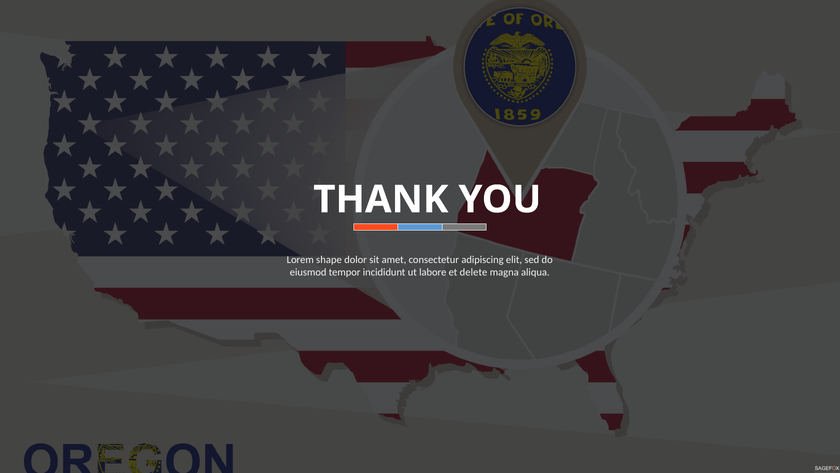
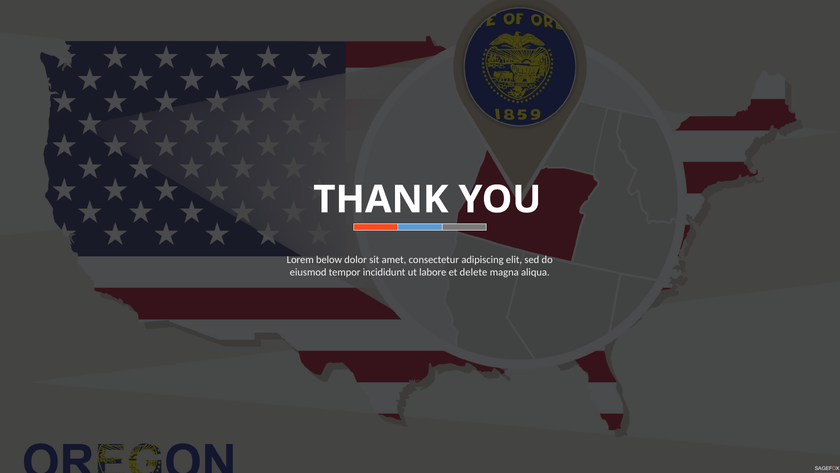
shape: shape -> below
